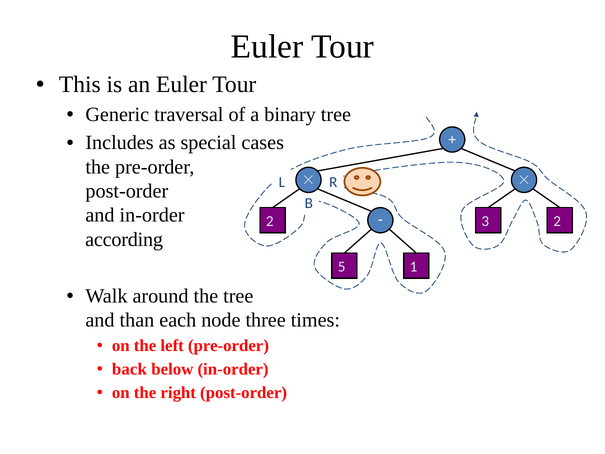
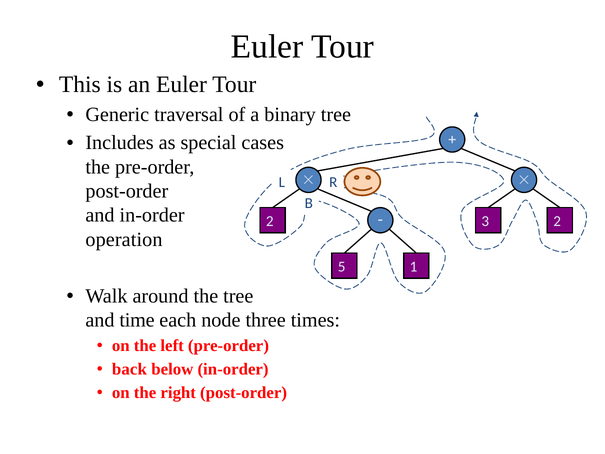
according: according -> operation
than: than -> time
